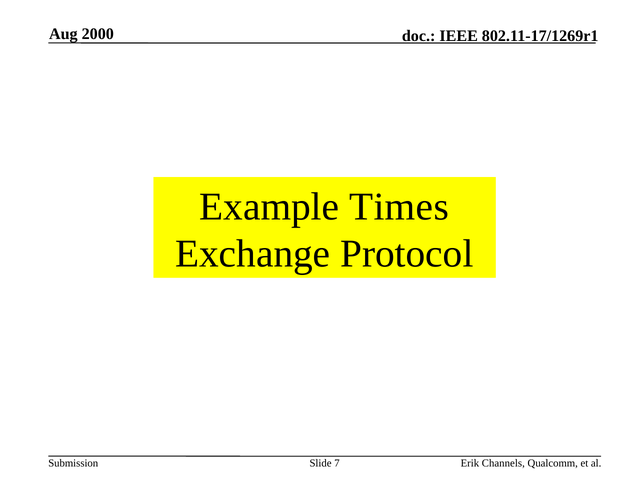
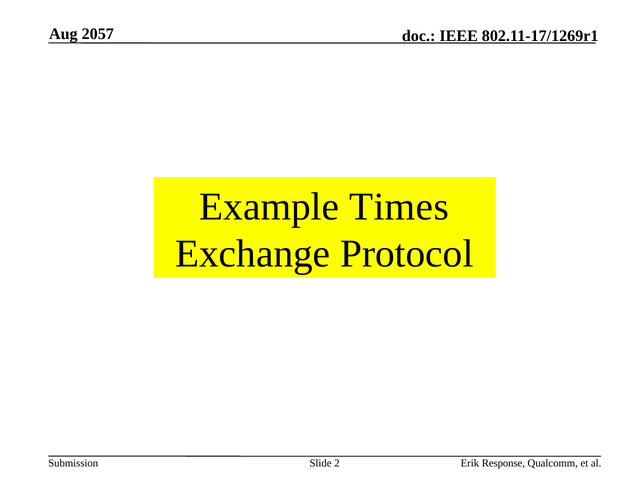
2000: 2000 -> 2057
7: 7 -> 2
Channels: Channels -> Response
